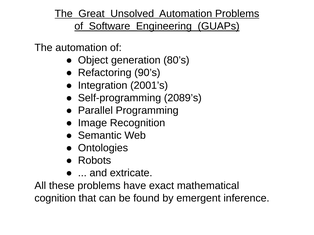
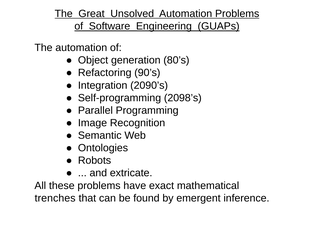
2001’s: 2001’s -> 2090’s
2089’s: 2089’s -> 2098’s
cognition: cognition -> trenches
